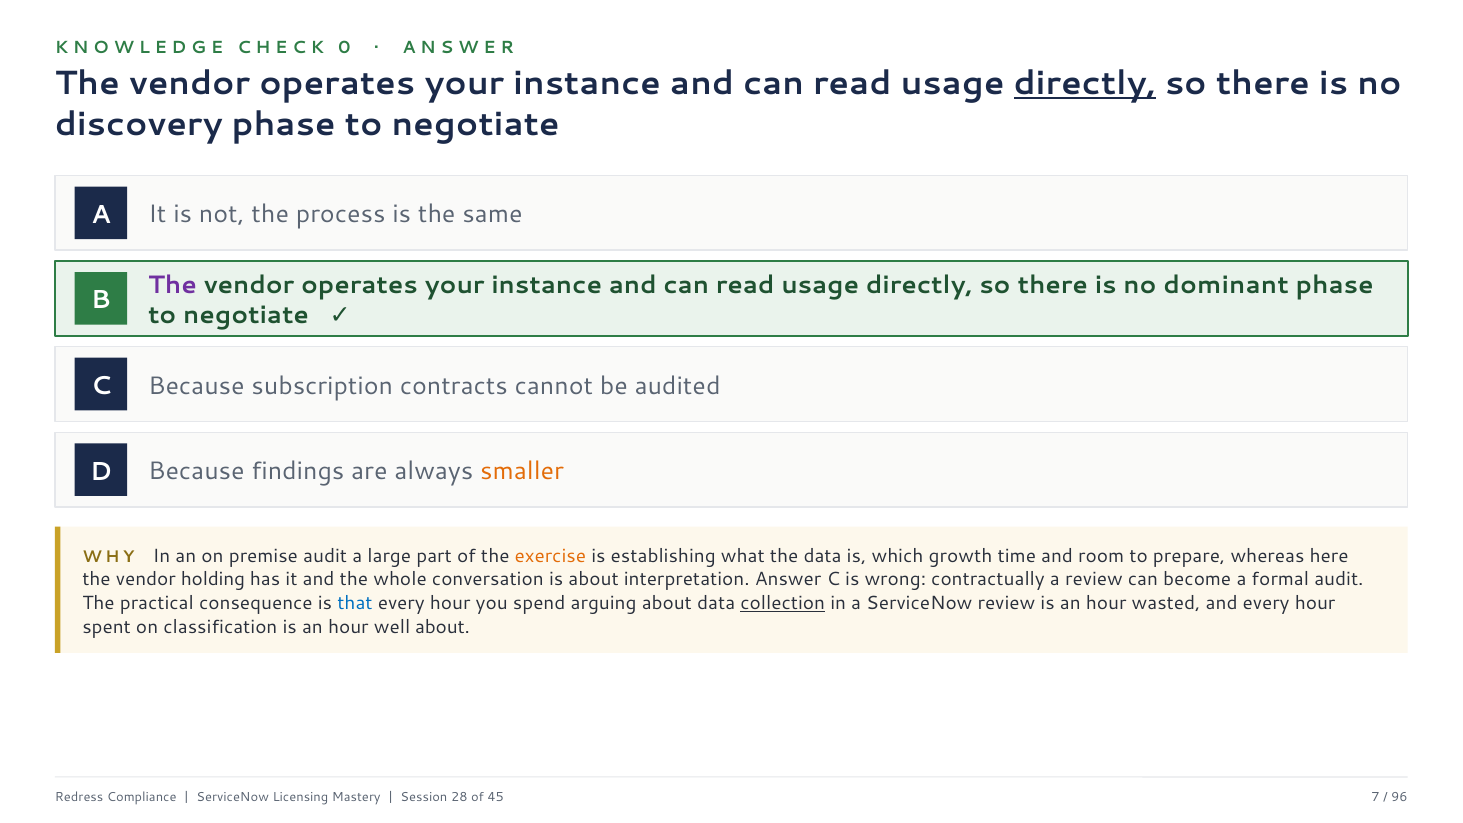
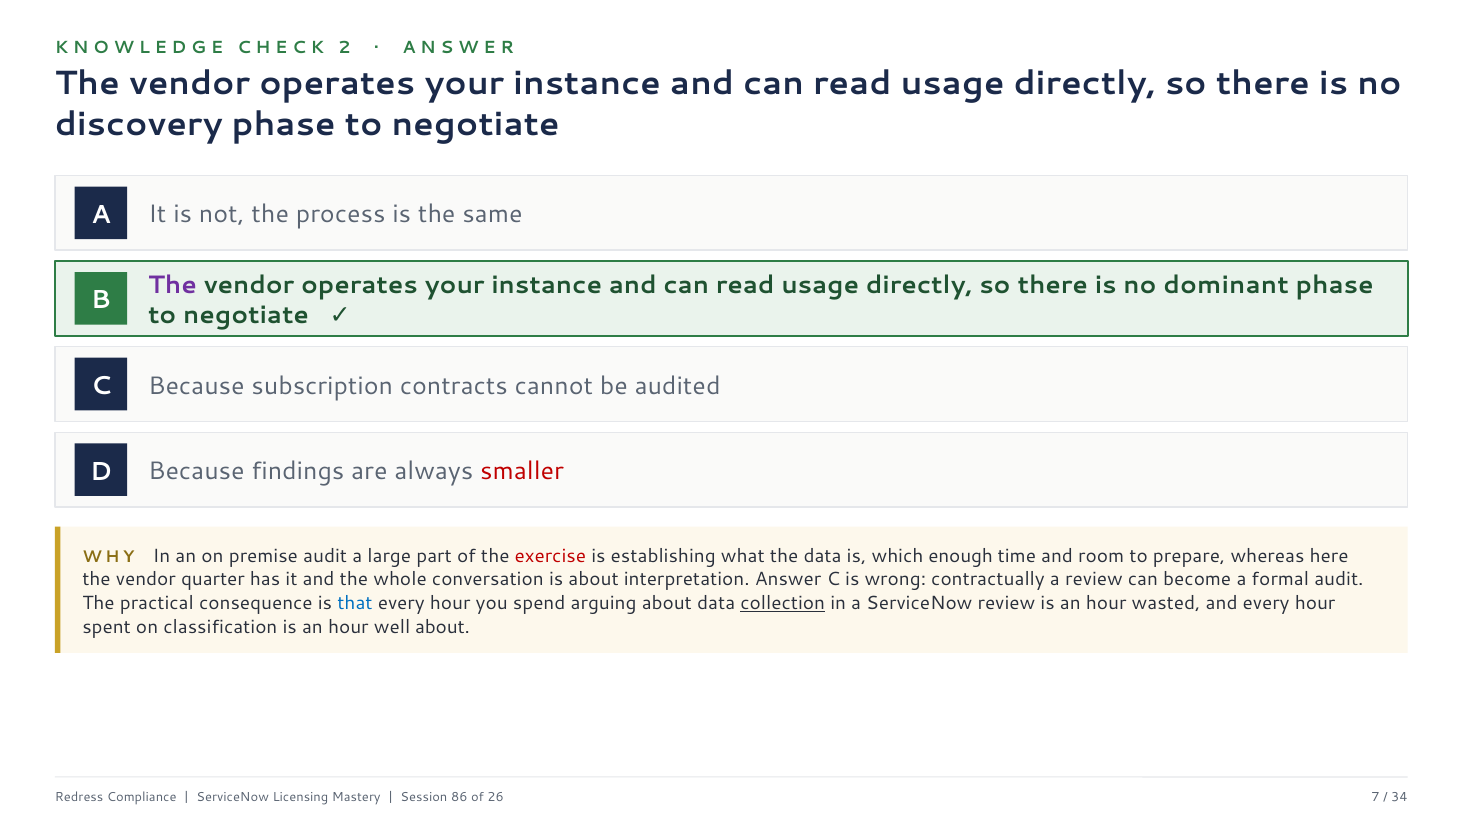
0: 0 -> 2
directly at (1085, 84) underline: present -> none
smaller colour: orange -> red
exercise colour: orange -> red
growth: growth -> enough
holding: holding -> quarter
28: 28 -> 86
45: 45 -> 26
96: 96 -> 34
